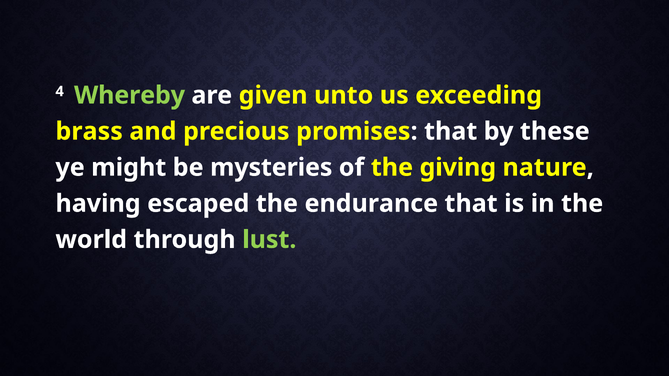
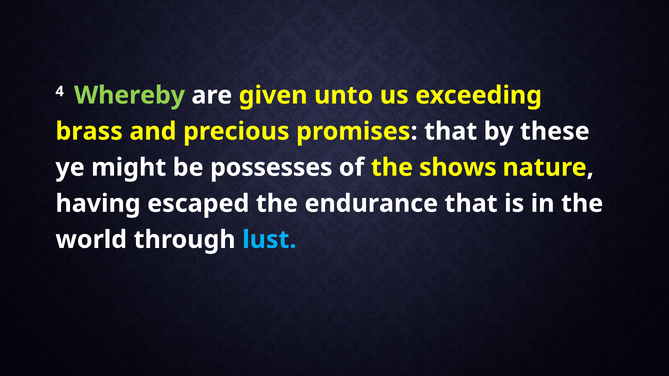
mysteries: mysteries -> possesses
giving: giving -> shows
lust colour: light green -> light blue
